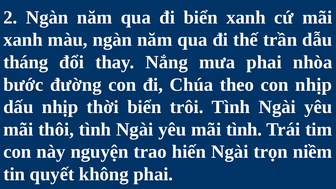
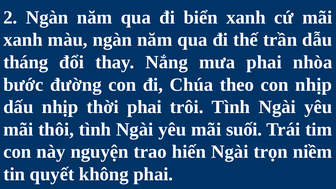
thời biển: biển -> phai
mãi tình: tình -> suối
